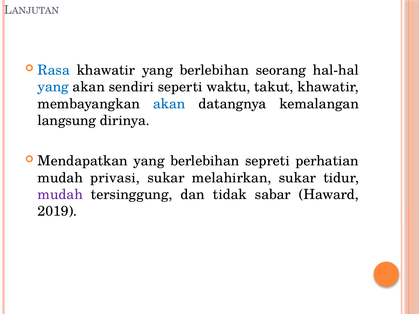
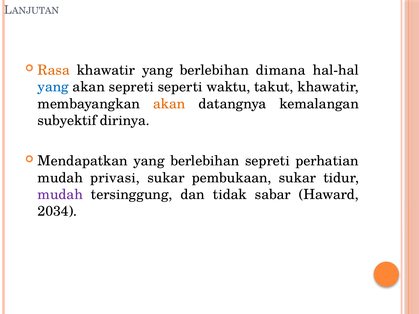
Rasa colour: blue -> orange
seorang: seorang -> dimana
akan sendiri: sendiri -> sepreti
akan at (169, 104) colour: blue -> orange
langsung: langsung -> subyektif
melahirkan: melahirkan -> pembukaan
2019: 2019 -> 2034
